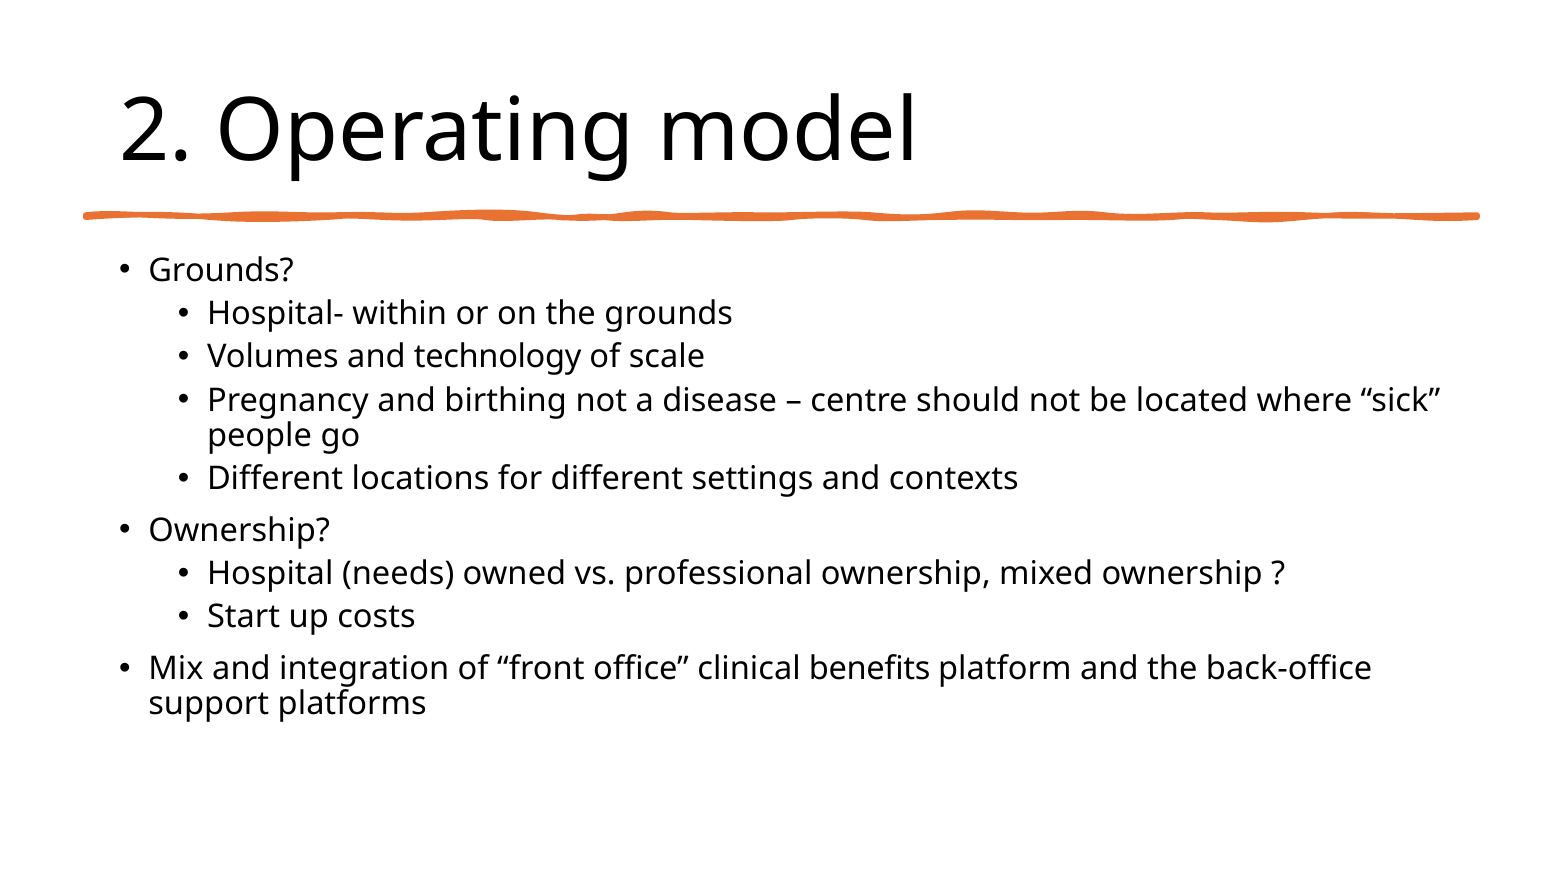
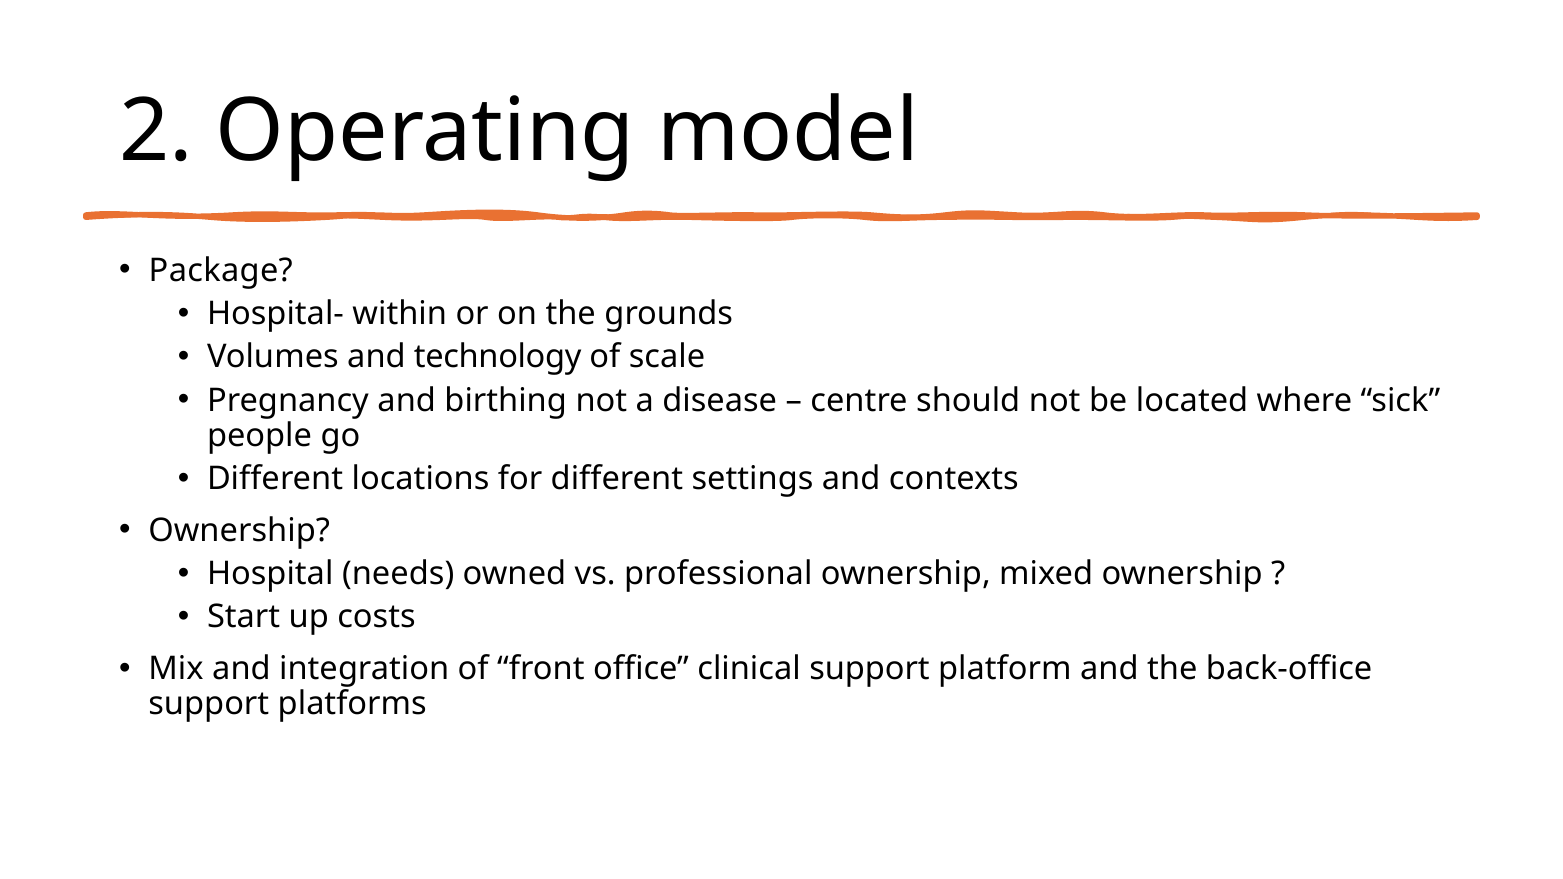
Grounds at (221, 271): Grounds -> Package
clinical benefits: benefits -> support
